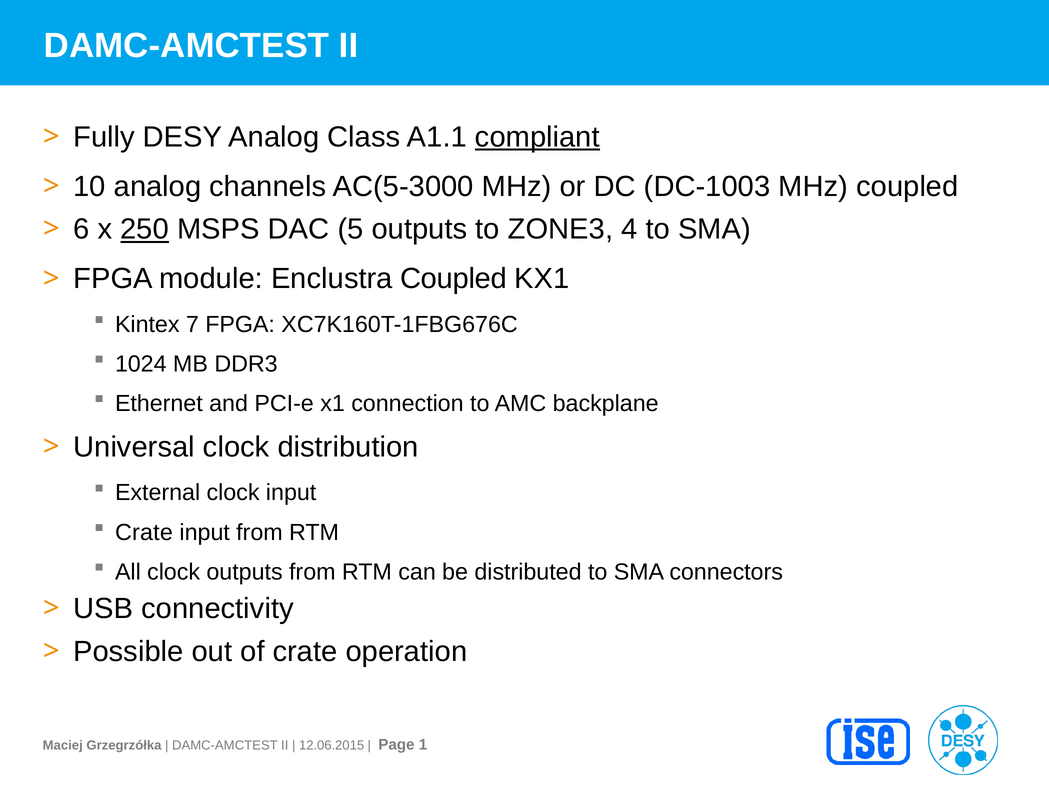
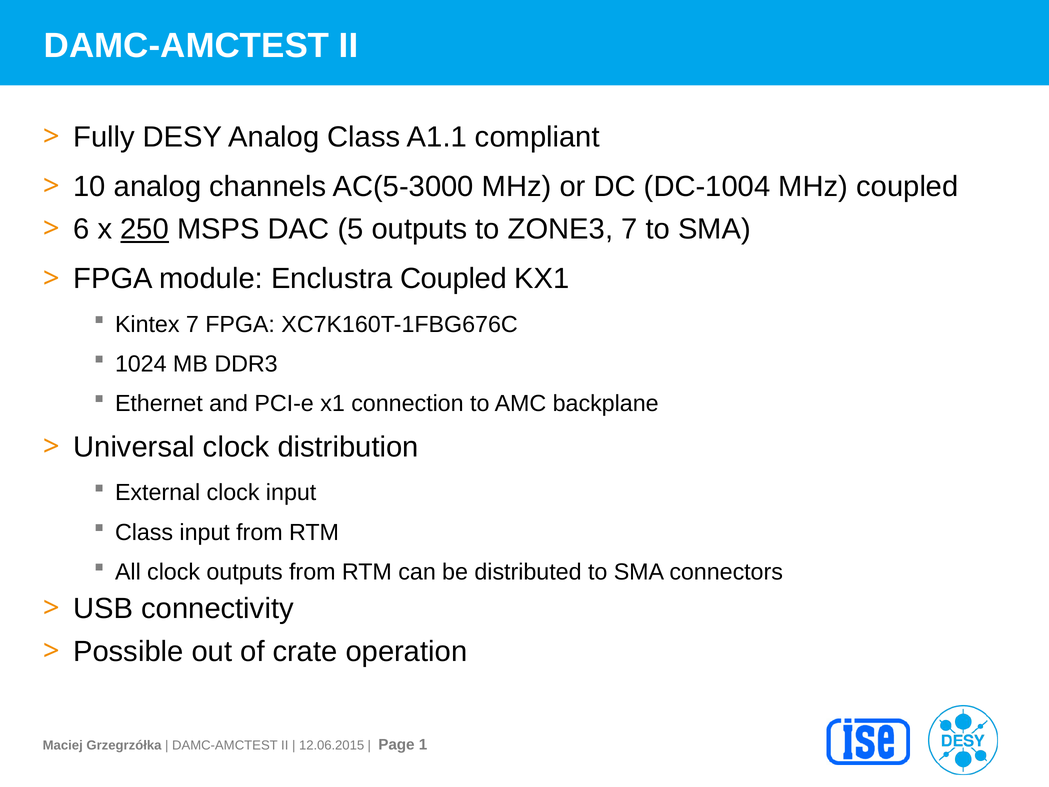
compliant underline: present -> none
DC-1003: DC-1003 -> DC-1004
ZONE3 4: 4 -> 7
Crate at (144, 532): Crate -> Class
